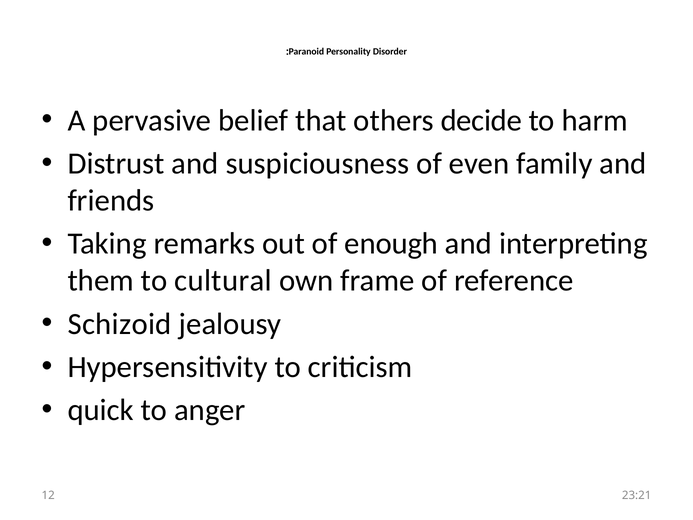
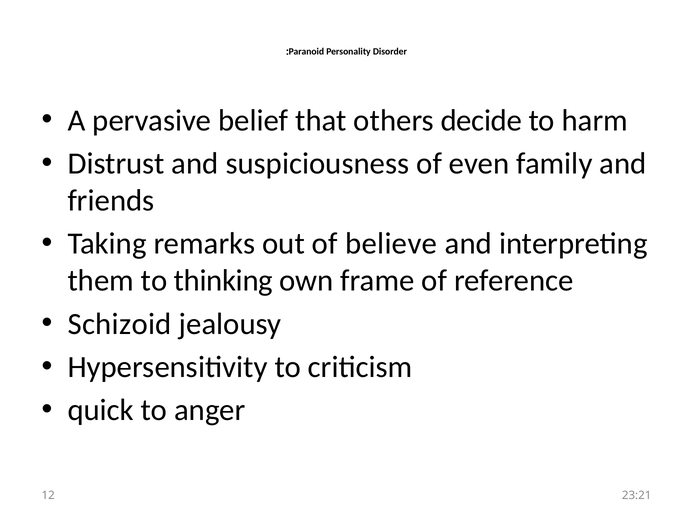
enough: enough -> believe
cultural: cultural -> thinking
